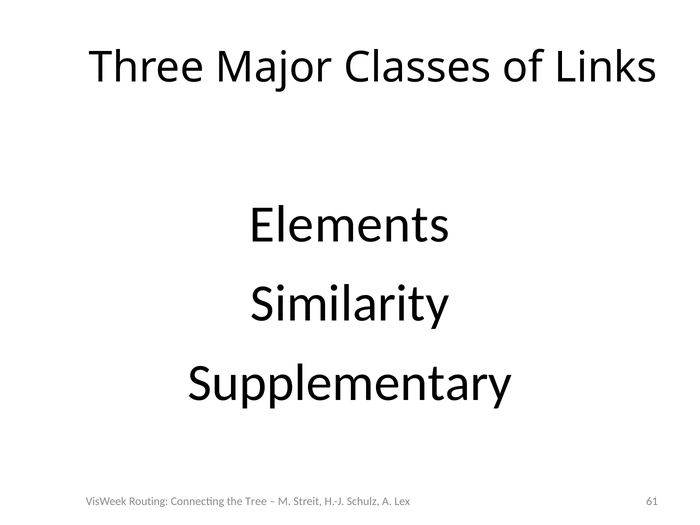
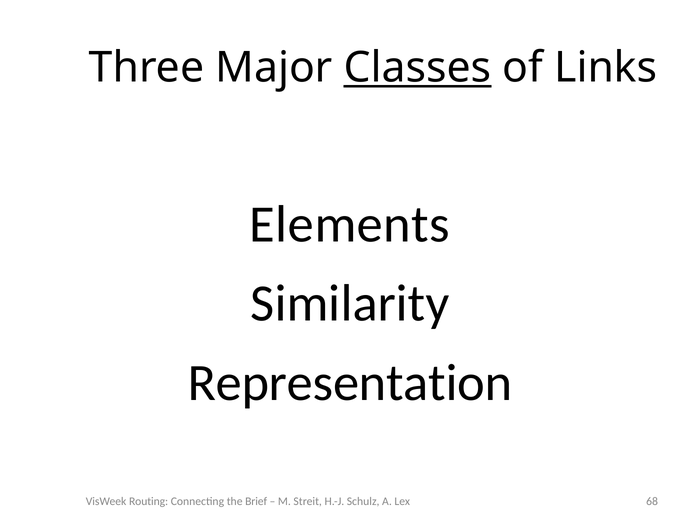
Classes underline: none -> present
Supplementary: Supplementary -> Representation
Tree: Tree -> Brief
61: 61 -> 68
